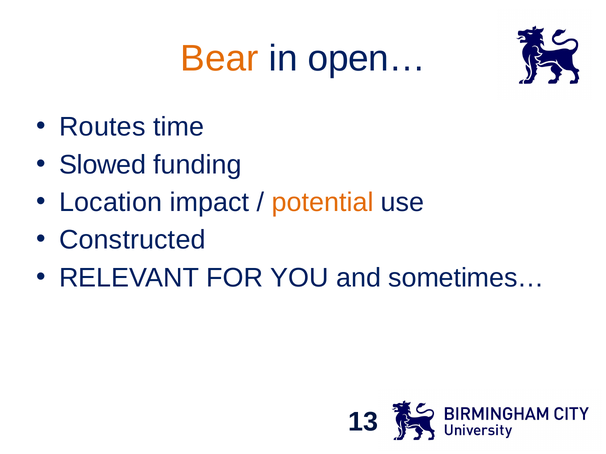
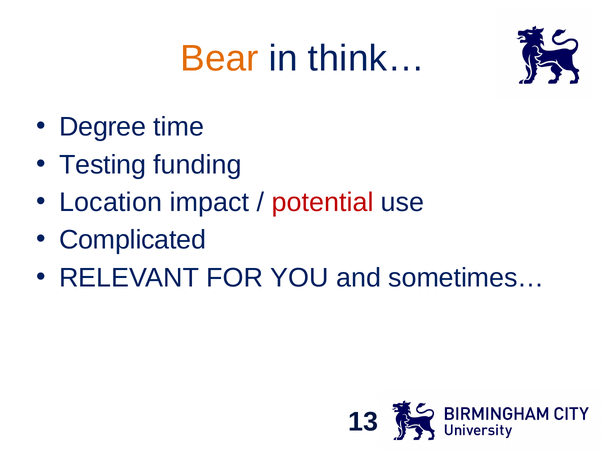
open…: open… -> think…
Routes: Routes -> Degree
Slowed: Slowed -> Testing
potential colour: orange -> red
Constructed: Constructed -> Complicated
